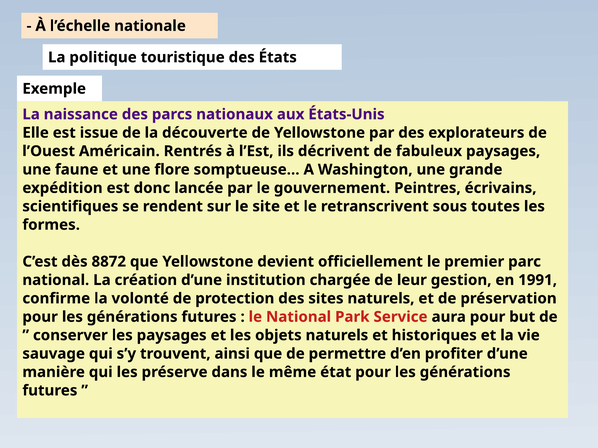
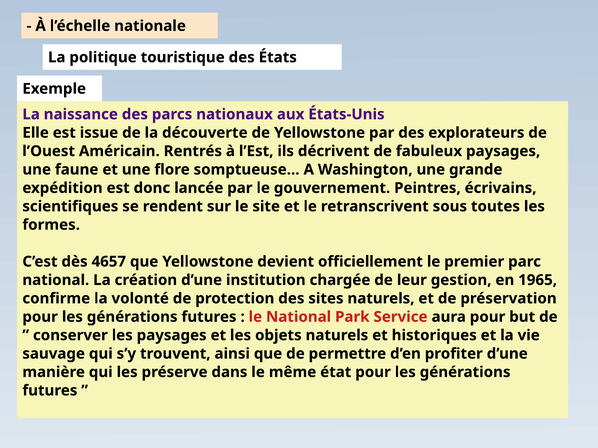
8872: 8872 -> 4657
1991: 1991 -> 1965
